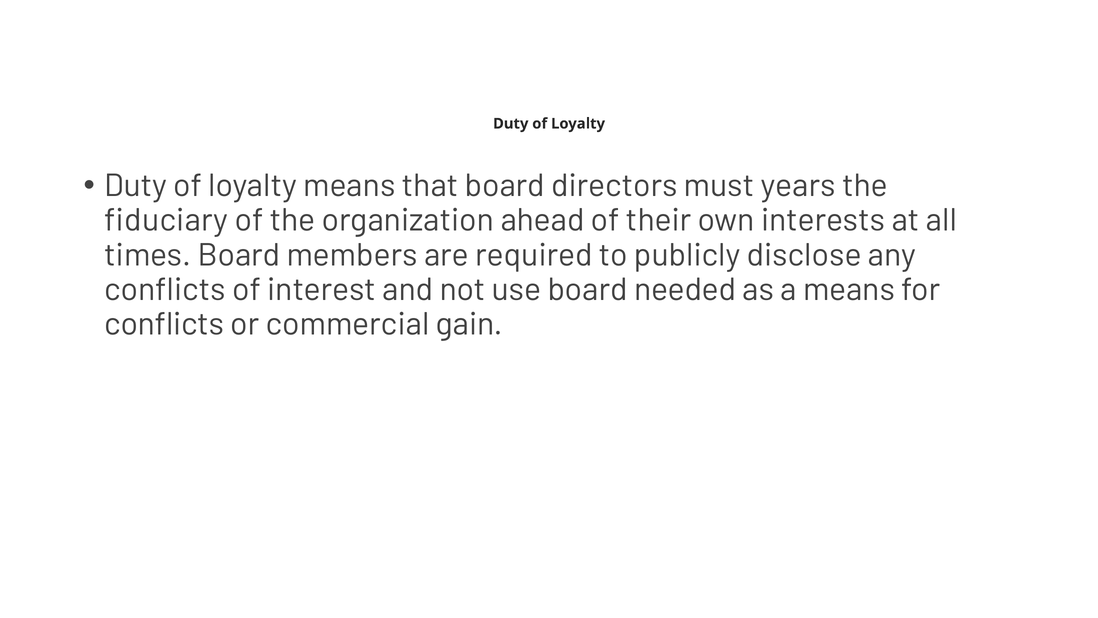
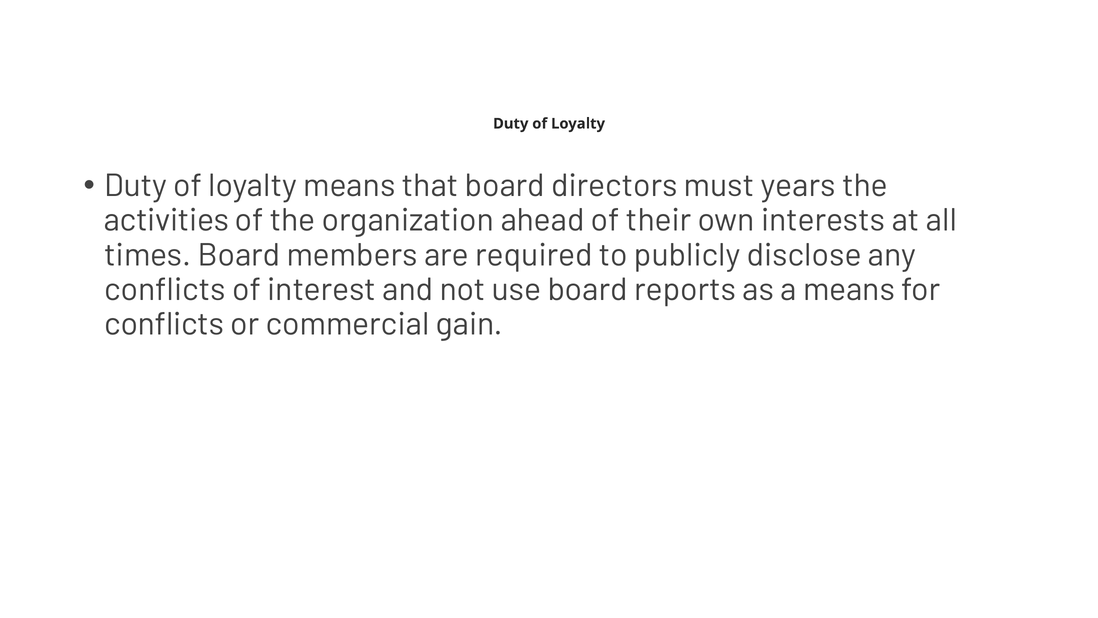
fiduciary: fiduciary -> activities
needed: needed -> reports
